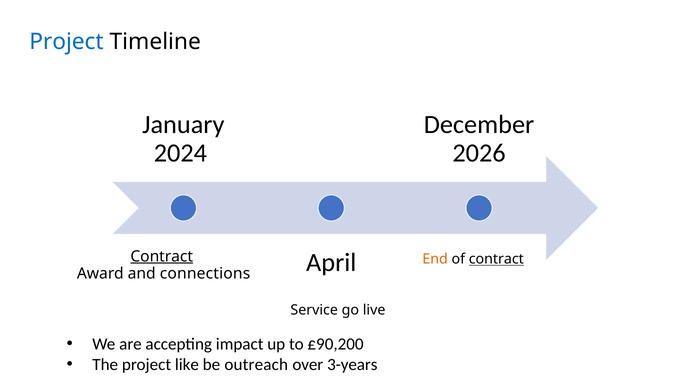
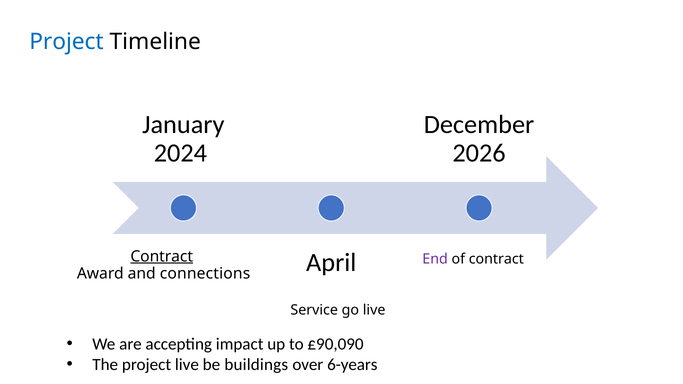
End colour: orange -> purple
contract at (496, 259) underline: present -> none
£90,200: £90,200 -> £90,090
project like: like -> live
outreach: outreach -> buildings
3-years: 3-years -> 6-years
